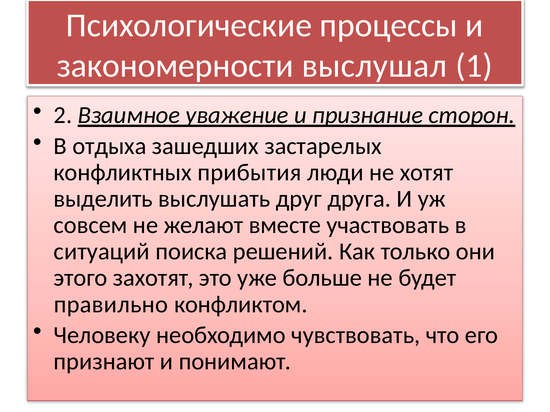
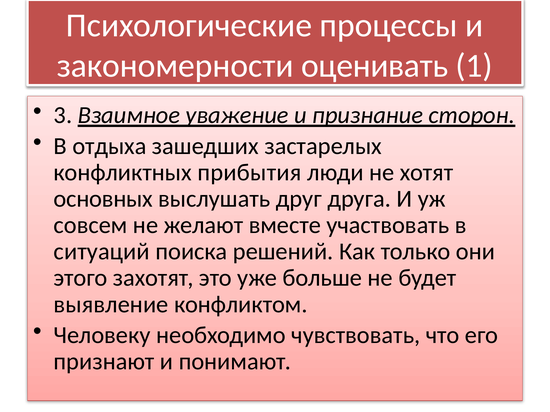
выслушал: выслушал -> оценивать
2: 2 -> 3
выделить: выделить -> основных
правильно: правильно -> выявление
